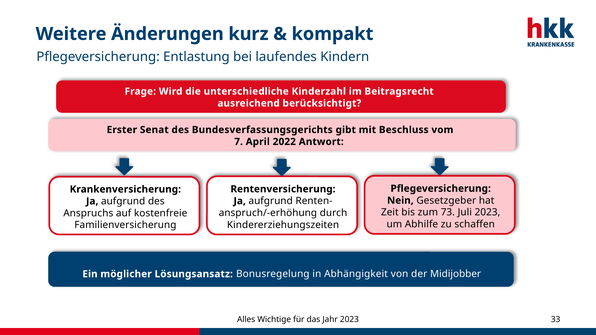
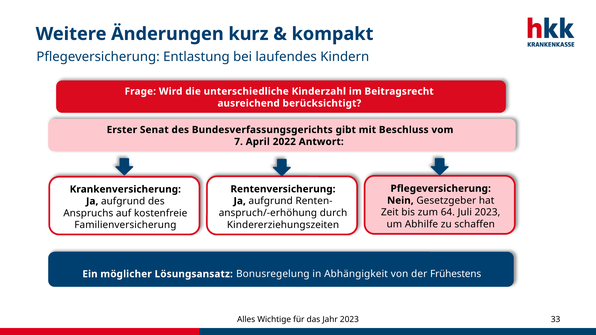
73: 73 -> 64
Midijobber: Midijobber -> Frühestens
